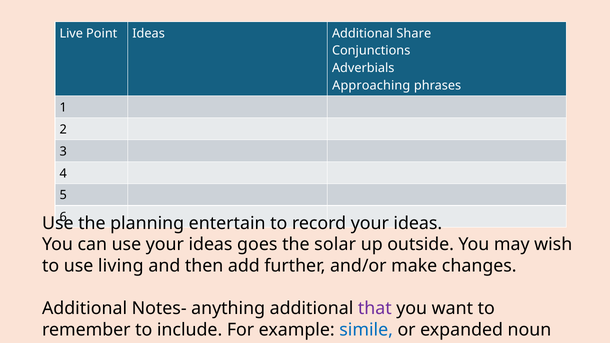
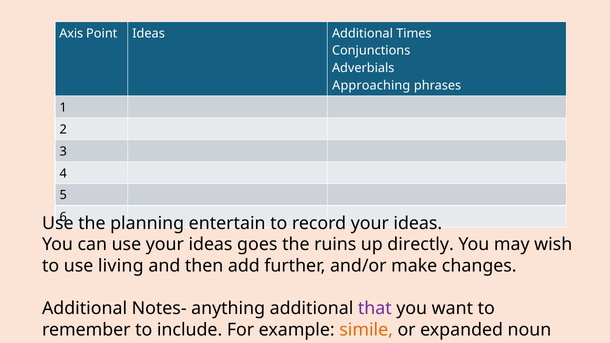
Live: Live -> Axis
Share: Share -> Times
solar: solar -> ruins
outside: outside -> directly
simile colour: blue -> orange
